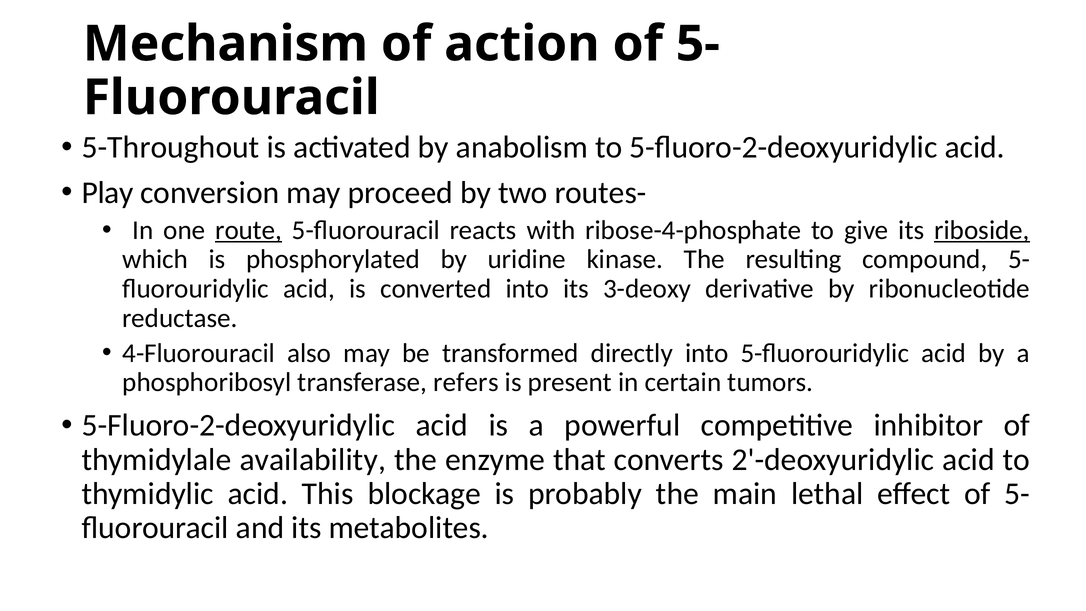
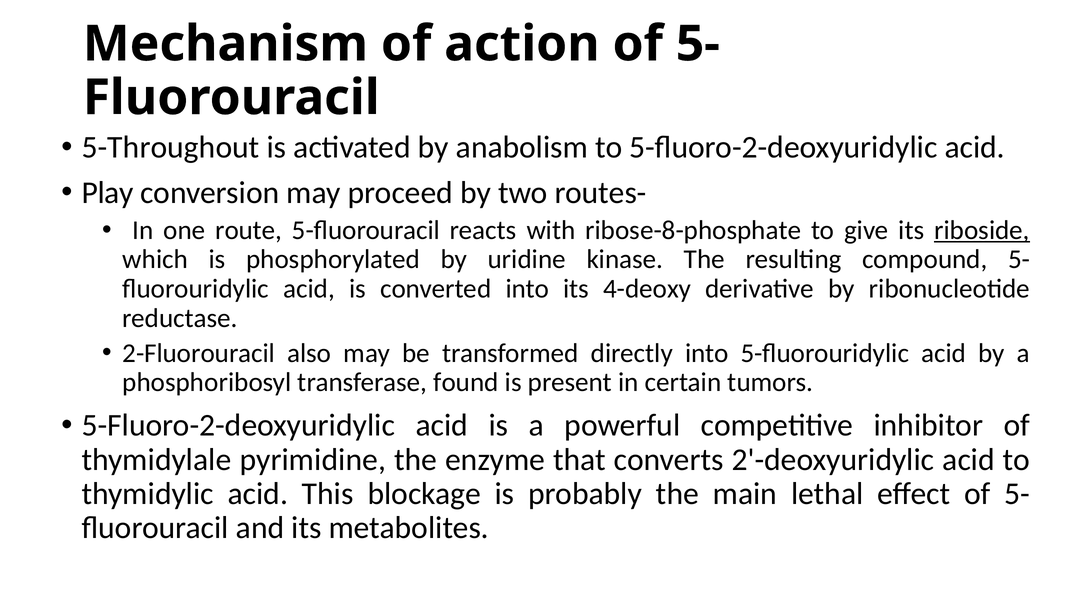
route underline: present -> none
ribose-4-phosphate: ribose-4-phosphate -> ribose-8-phosphate
3-deoxy: 3-deoxy -> 4-deoxy
4-Fluorouracil: 4-Fluorouracil -> 2-Fluorouracil
refers: refers -> found
availability: availability -> pyrimidine
